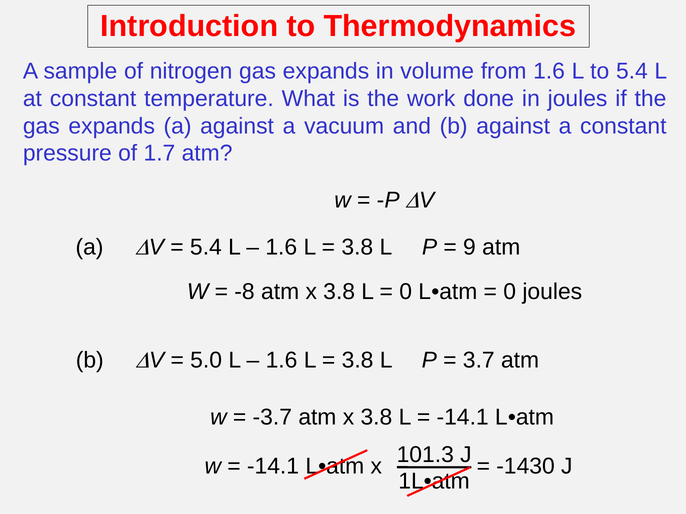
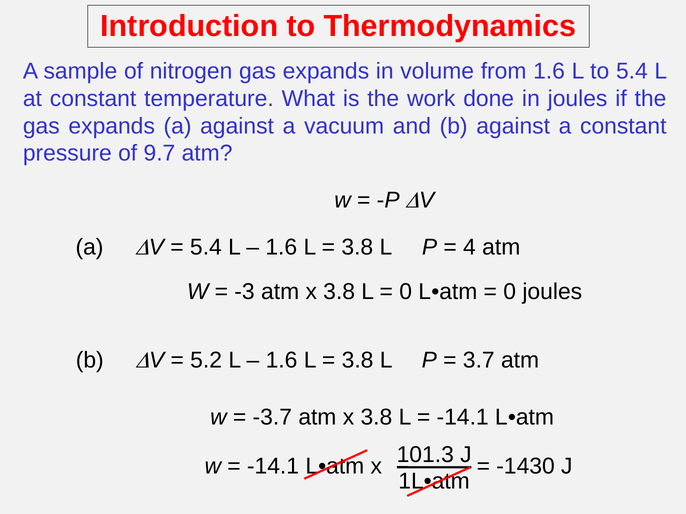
1.7: 1.7 -> 9.7
9: 9 -> 4
-8: -8 -> -3
5.0: 5.0 -> 5.2
